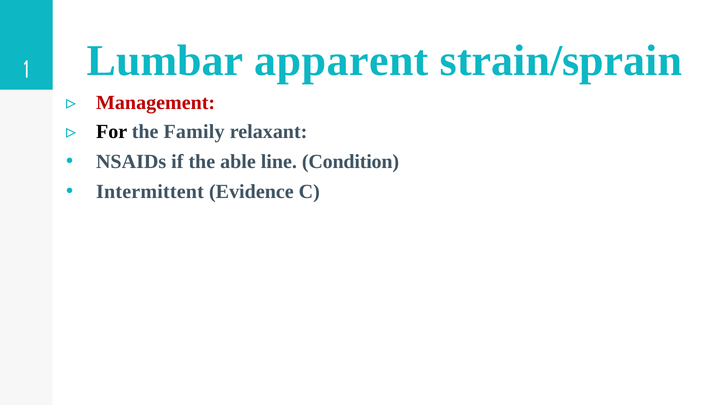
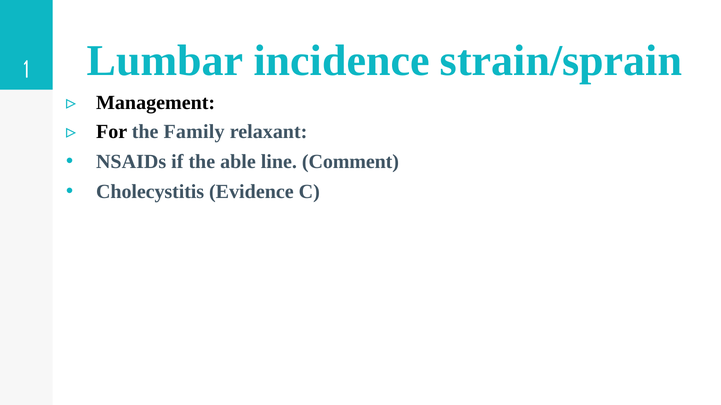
apparent: apparent -> incidence
Management colour: red -> black
Condition: Condition -> Comment
Intermittent: Intermittent -> Cholecystitis
